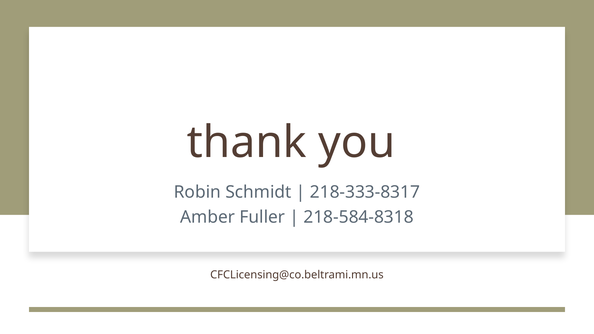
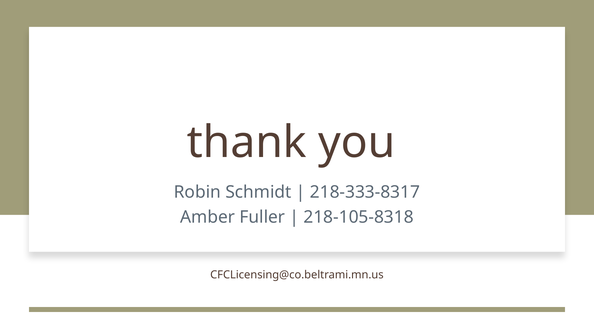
218-584-8318: 218-584-8318 -> 218-105-8318
